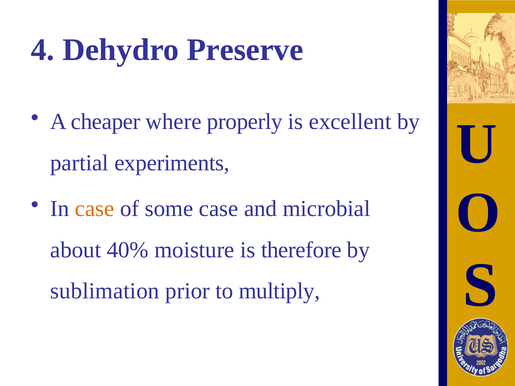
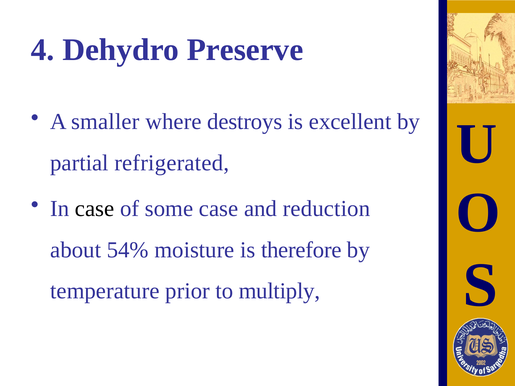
cheaper: cheaper -> smaller
properly: properly -> destroys
experiments: experiments -> refrigerated
case at (95, 209) colour: orange -> black
microbial: microbial -> reduction
40%: 40% -> 54%
sublimation: sublimation -> temperature
